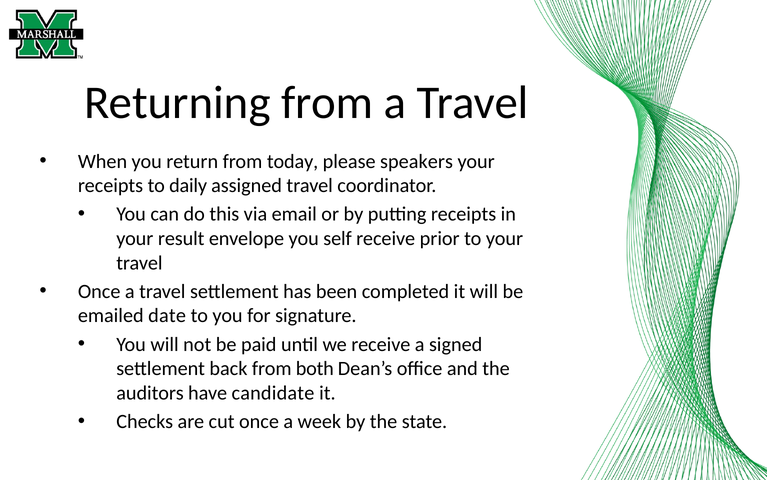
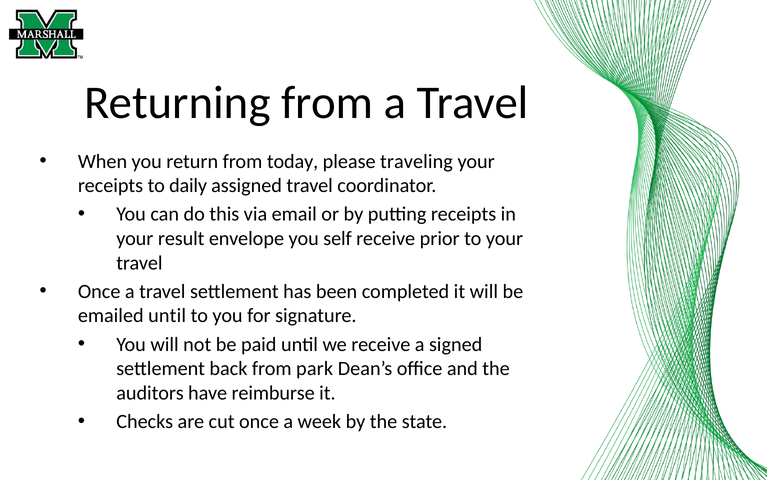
speakers: speakers -> traveling
emailed date: date -> until
both: both -> park
candidate: candidate -> reimburse
